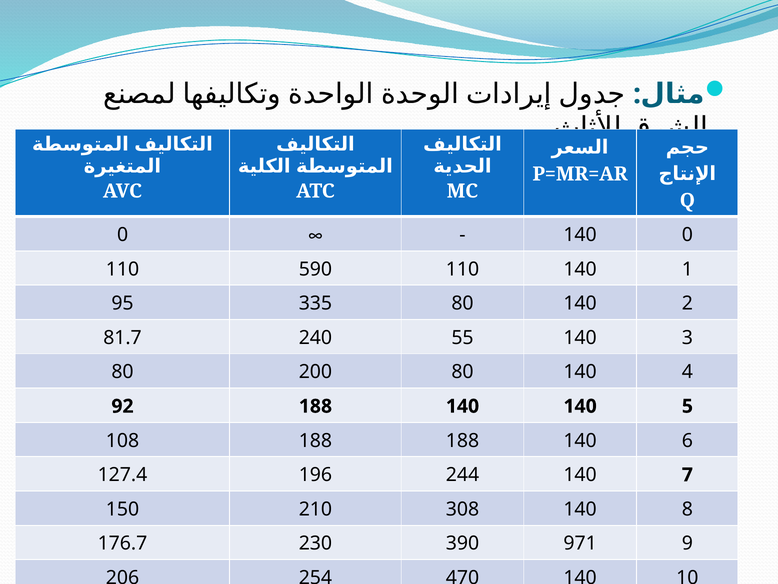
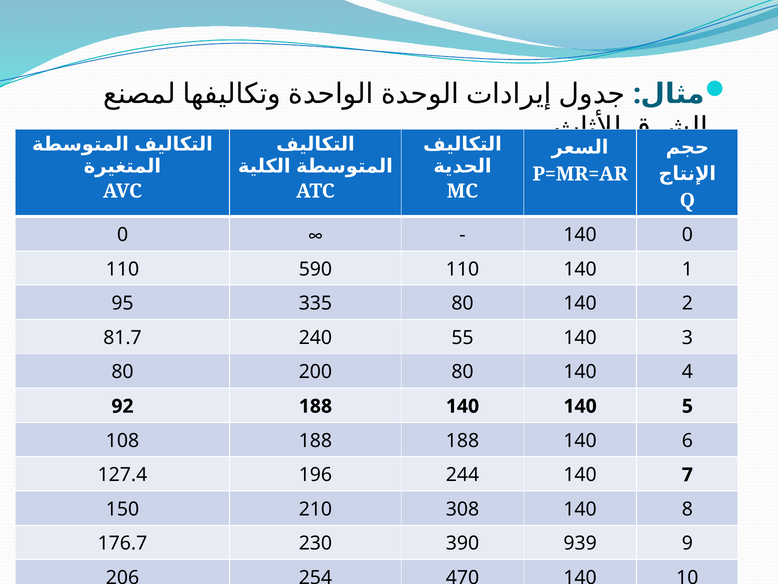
971: 971 -> 939
